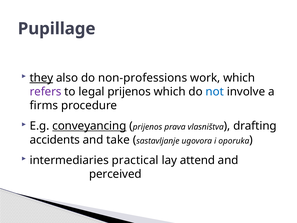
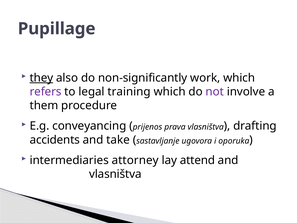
non-professions: non-professions -> non-significantly
legal prijenos: prijenos -> training
not colour: blue -> purple
firms: firms -> them
conveyancing underline: present -> none
practical: practical -> attorney
perceived at (115, 174): perceived -> vlasništva
